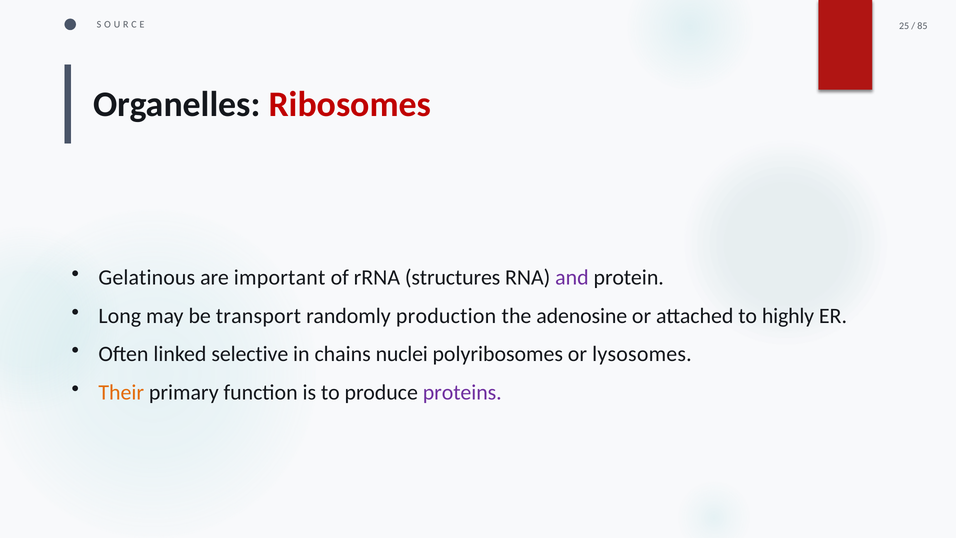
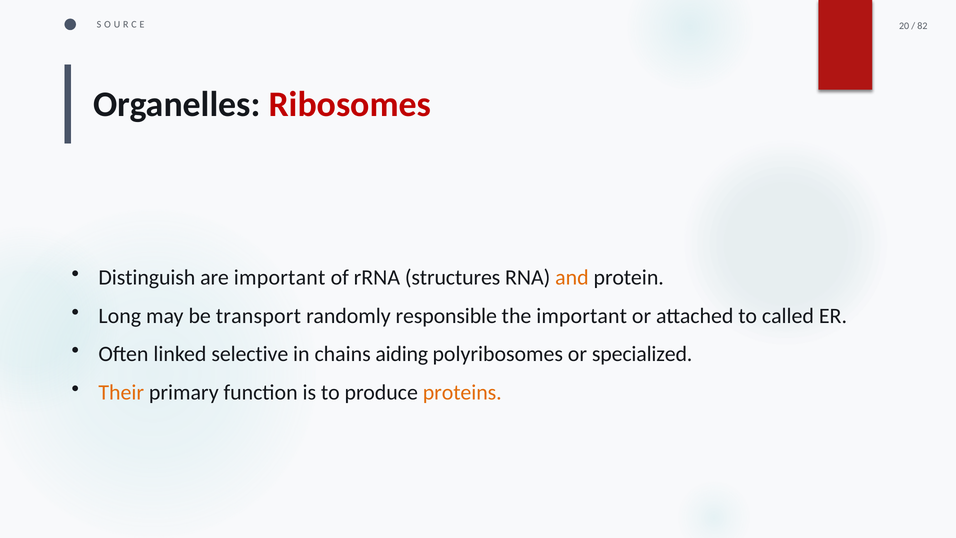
25: 25 -> 20
85: 85 -> 82
Gelatinous: Gelatinous -> Distinguish
and colour: purple -> orange
production: production -> responsible
the adenosine: adenosine -> important
highly: highly -> called
nuclei: nuclei -> aiding
lysosomes: lysosomes -> specialized
proteins colour: purple -> orange
